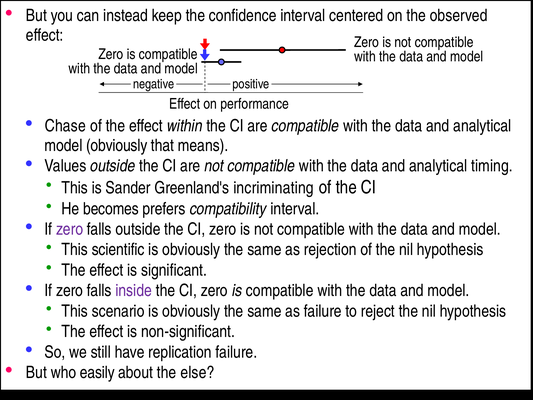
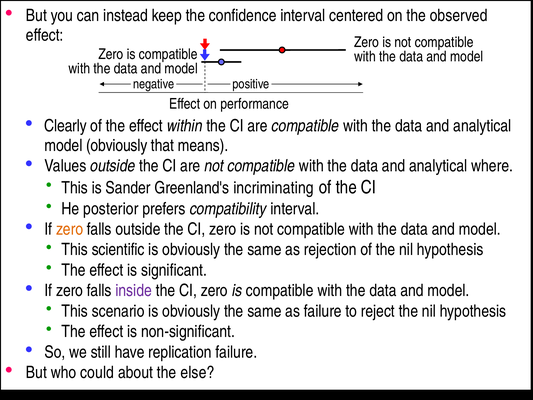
Chase: Chase -> Clearly
timing: timing -> where
becomes: becomes -> posterior
zero at (70, 229) colour: purple -> orange
easily: easily -> could
